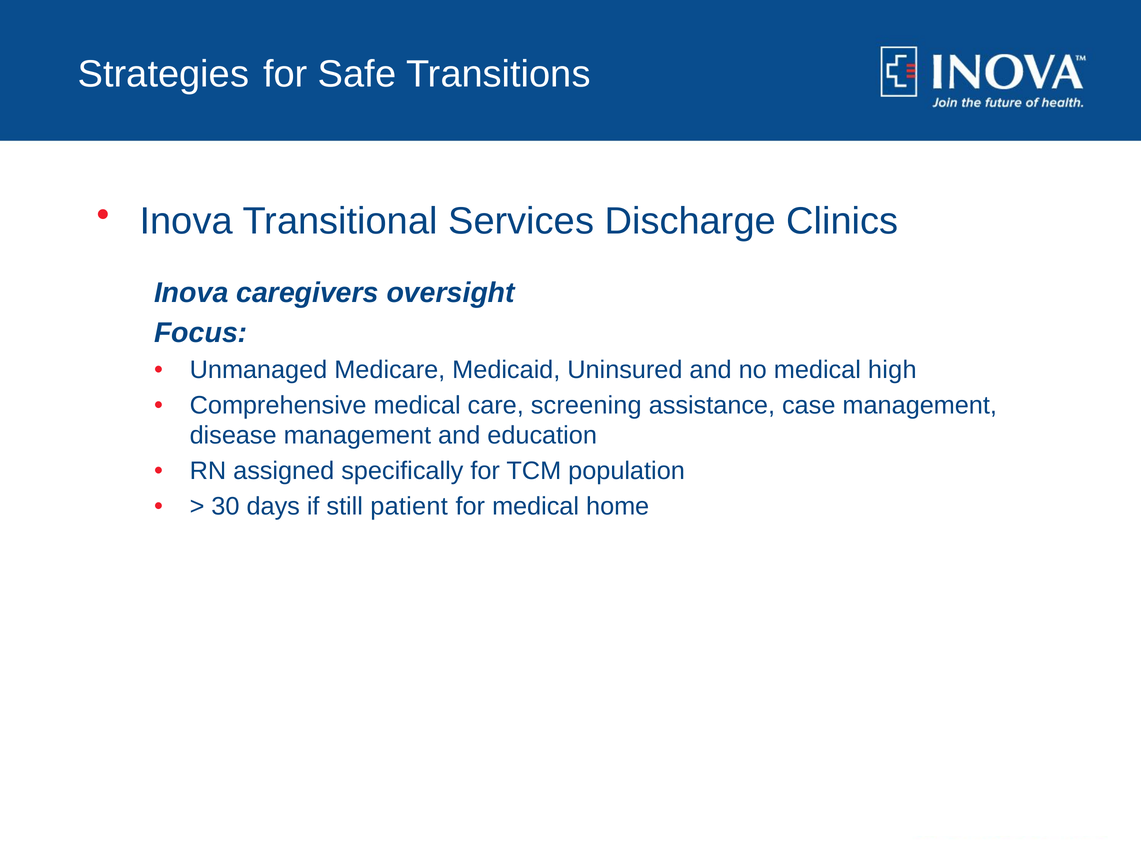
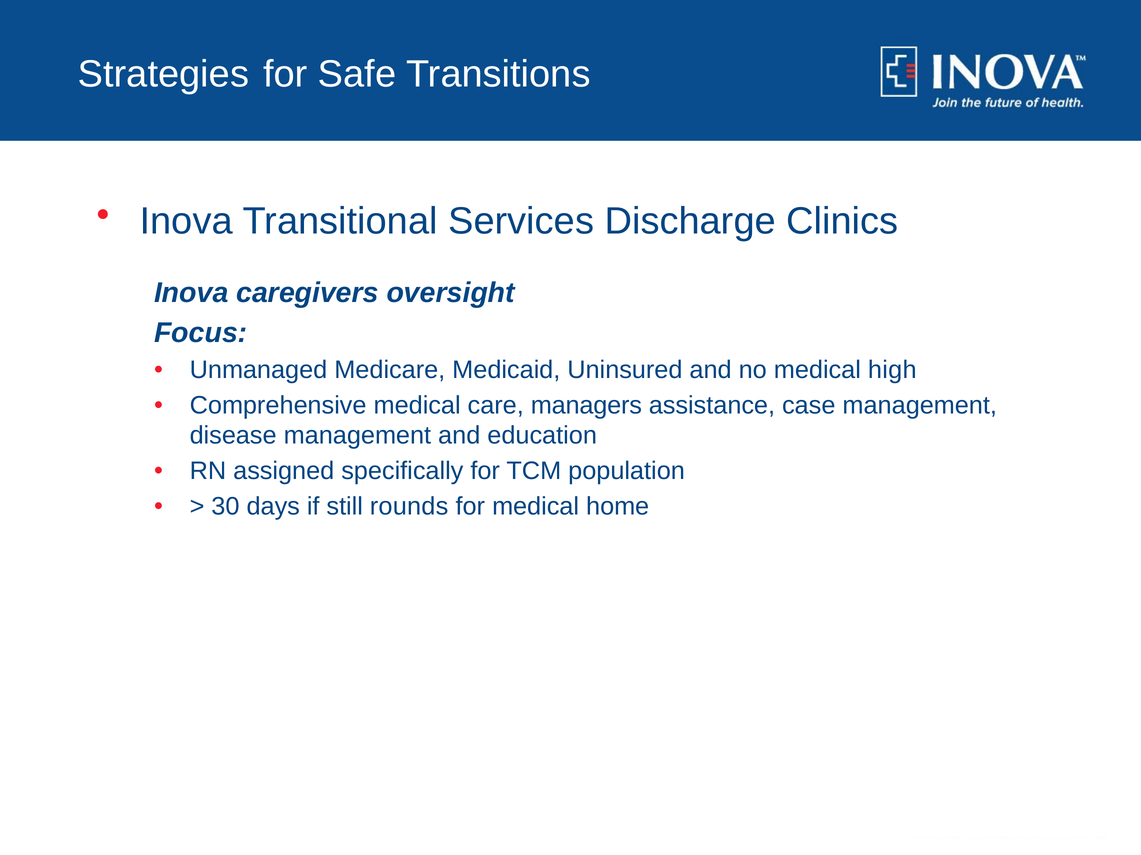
screening: screening -> managers
patient: patient -> rounds
